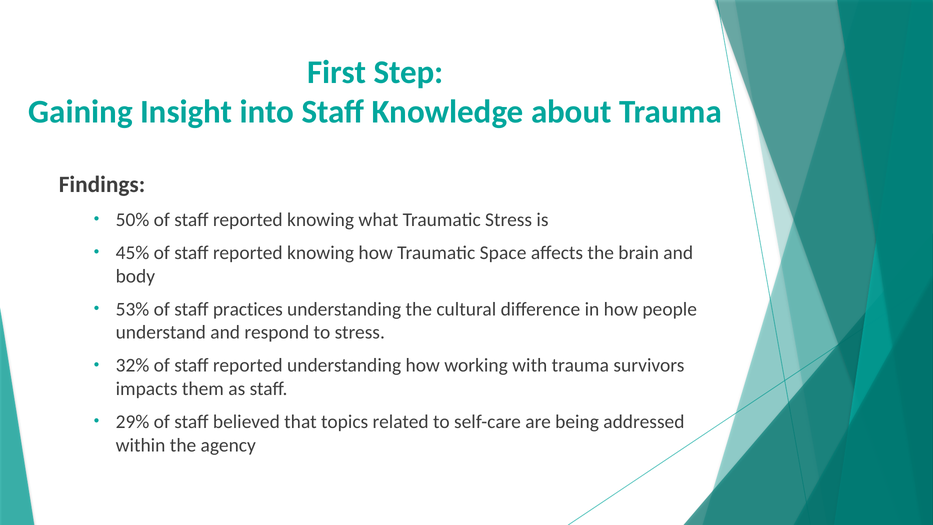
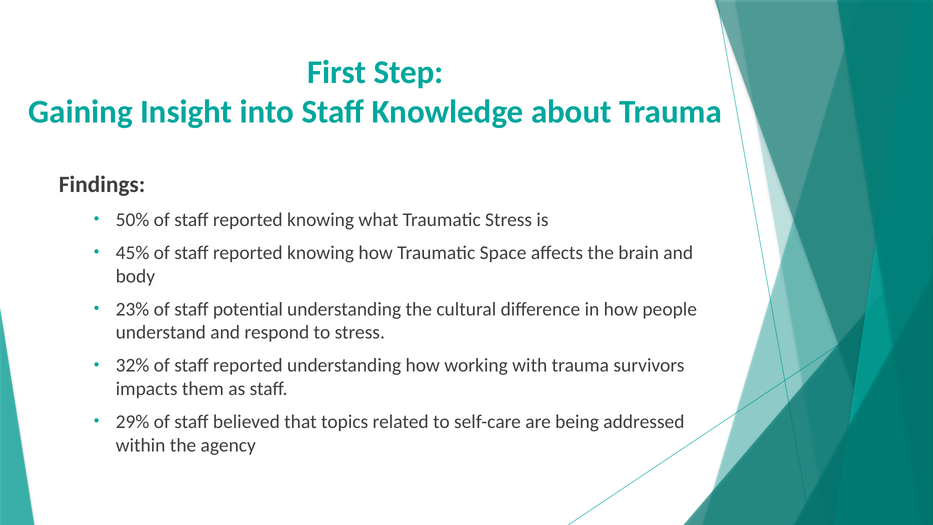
53%: 53% -> 23%
practices: practices -> potential
